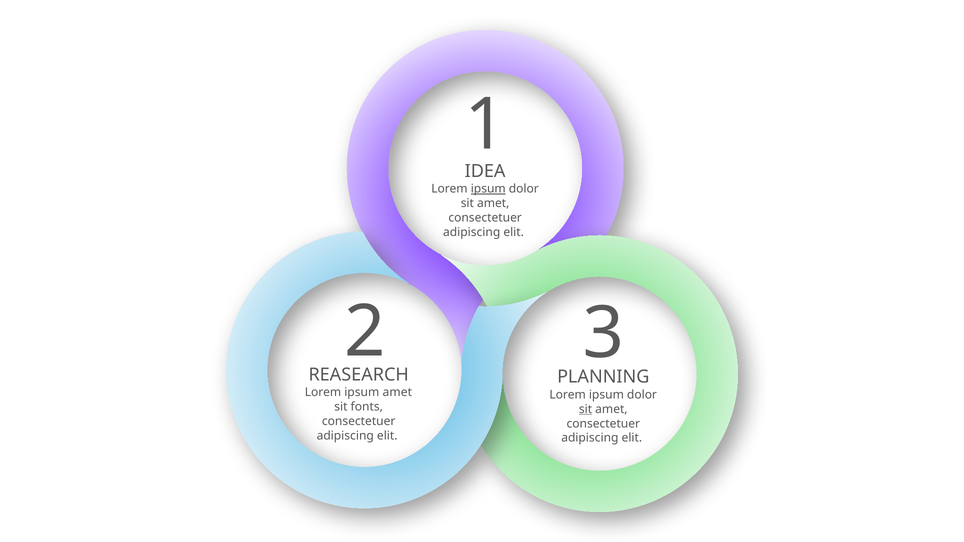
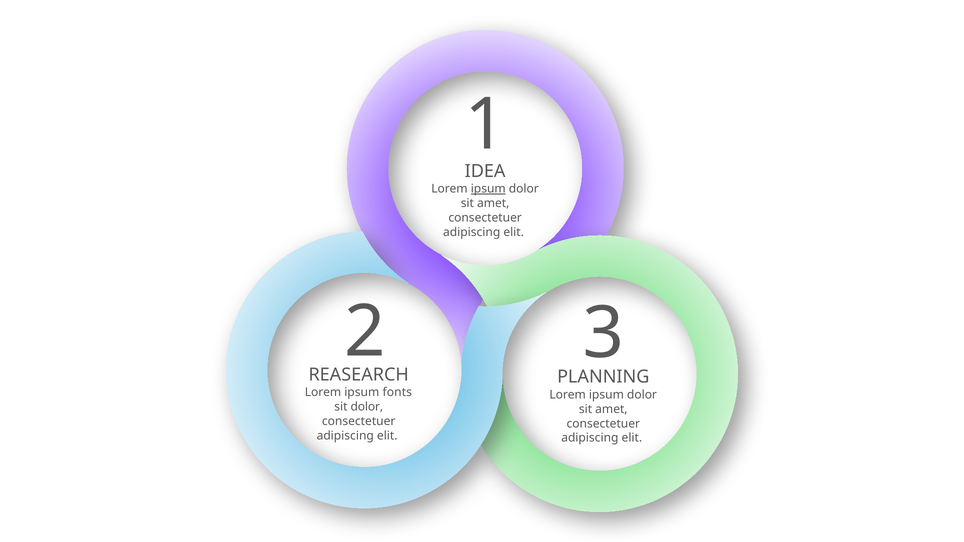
ipsum amet: amet -> fonts
sit fonts: fonts -> dolor
sit at (586, 409) underline: present -> none
